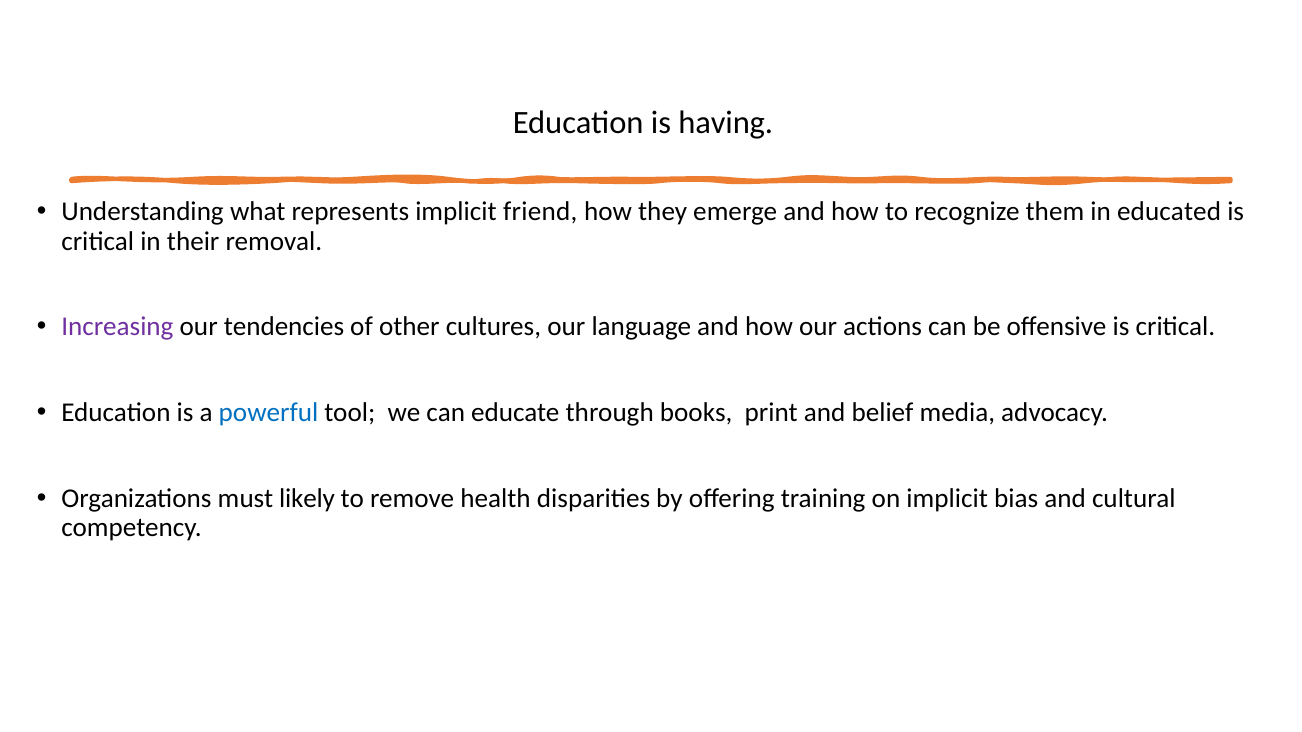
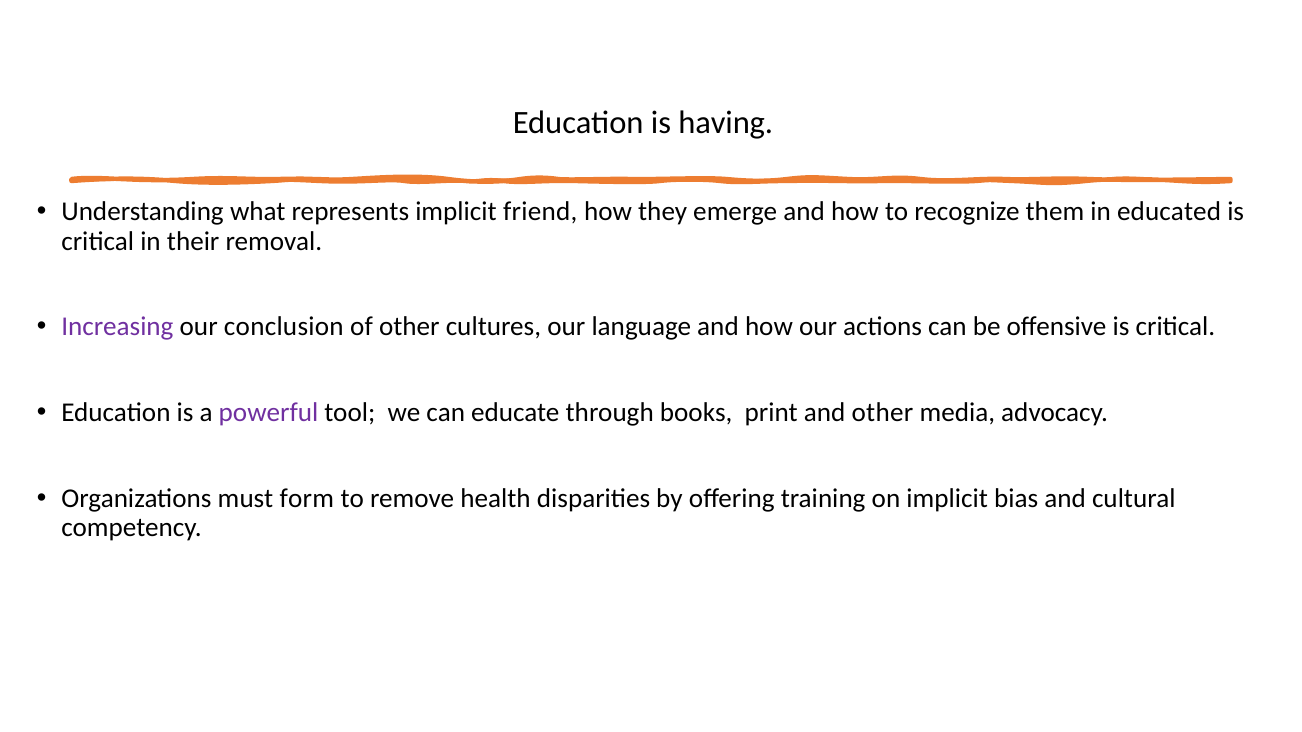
tendencies: tendencies -> conclusion
powerful colour: blue -> purple
and belief: belief -> other
likely: likely -> form
